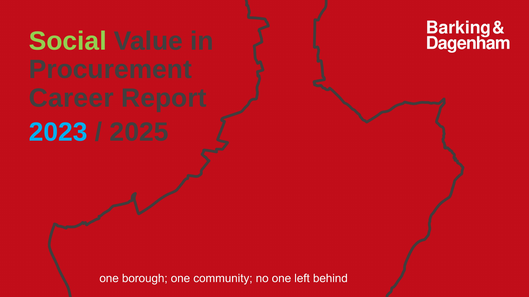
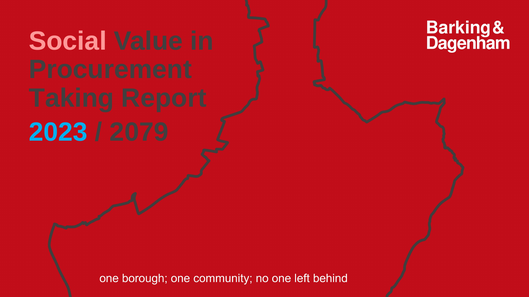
Social colour: light green -> pink
Career: Career -> Taking
2025: 2025 -> 2079
